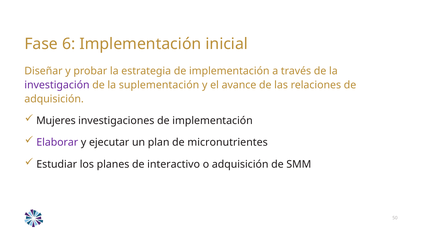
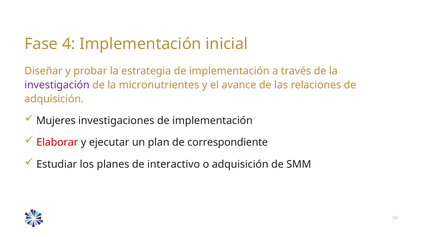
6: 6 -> 4
suplementación: suplementación -> micronutrientes
Elaborar colour: purple -> red
micronutrientes: micronutrientes -> correspondiente
